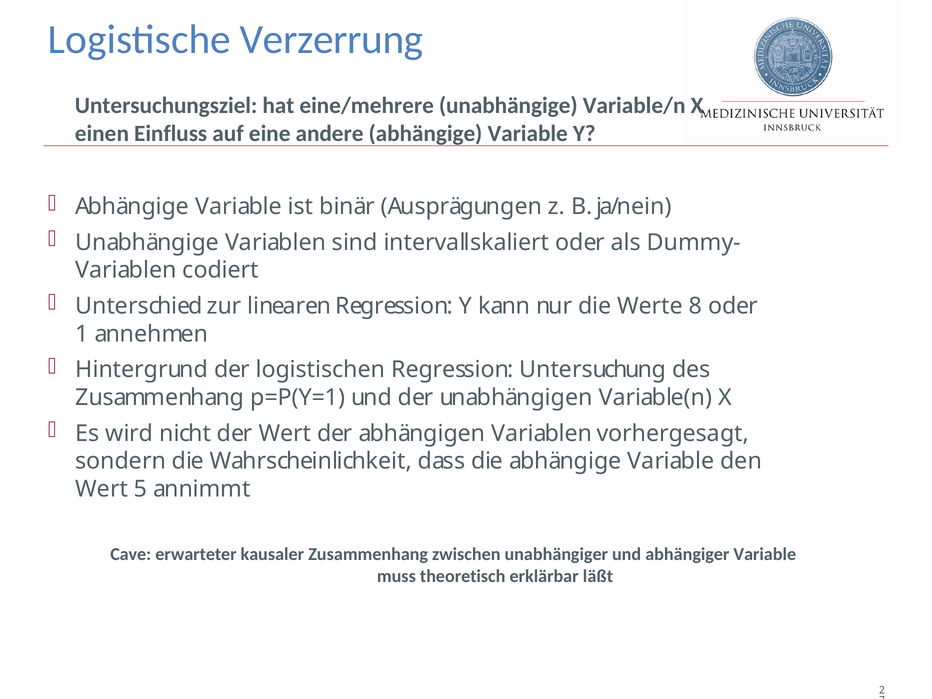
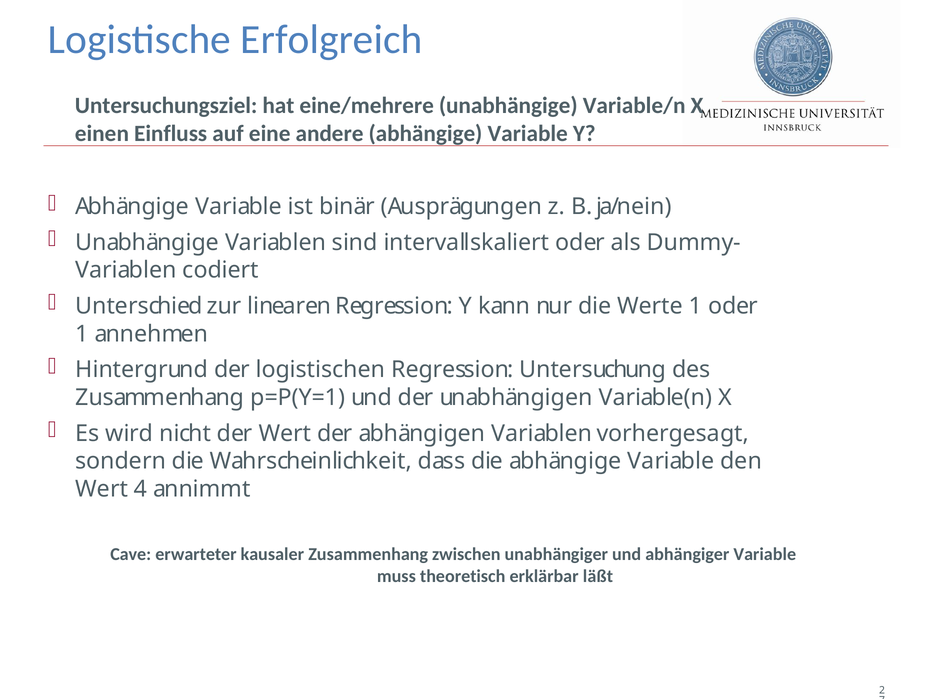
Verzerrung: Verzerrung -> Erfolgreich
Werte 8: 8 -> 1
5: 5 -> 4
